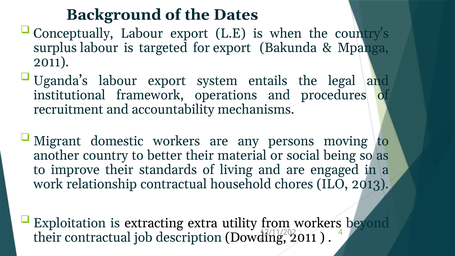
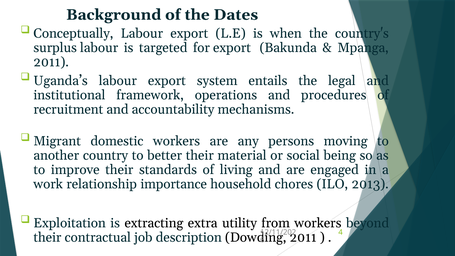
relationship contractual: contractual -> importance
